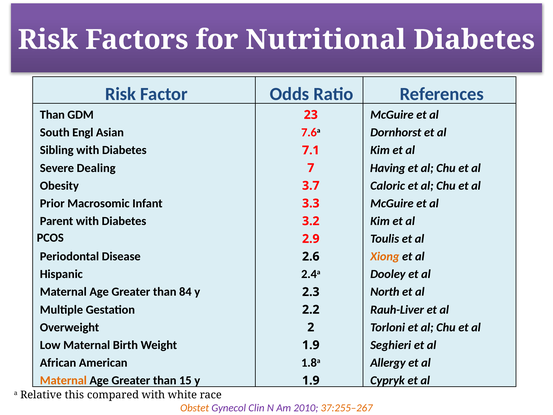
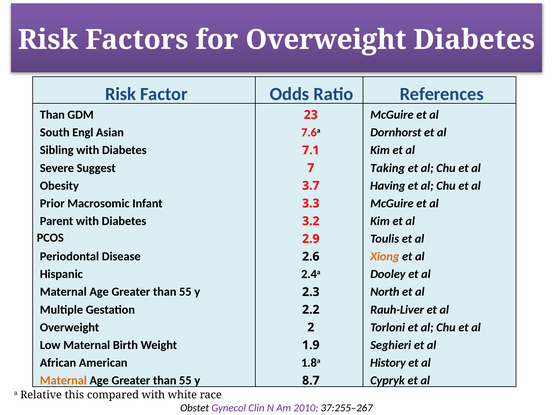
for Nutritional: Nutritional -> Overweight
Dealing: Dealing -> Suggest
Having: Having -> Taking
Caloric: Caloric -> Having
84 at (185, 292): 84 -> 55
Allergy: Allergy -> History
15 at (185, 380): 15 -> 55
y 1.9: 1.9 -> 8.7
Obstet colour: orange -> black
37:255–267 colour: orange -> black
